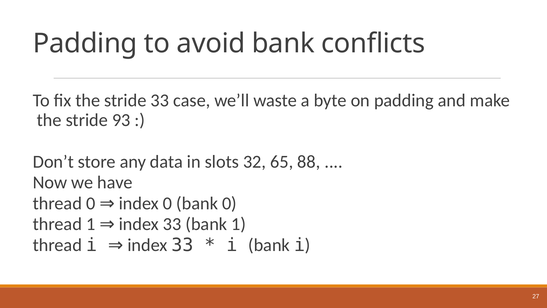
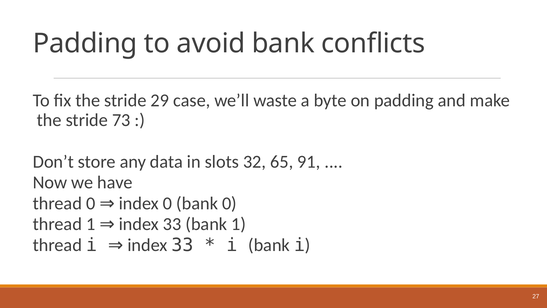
stride 33: 33 -> 29
93: 93 -> 73
88: 88 -> 91
